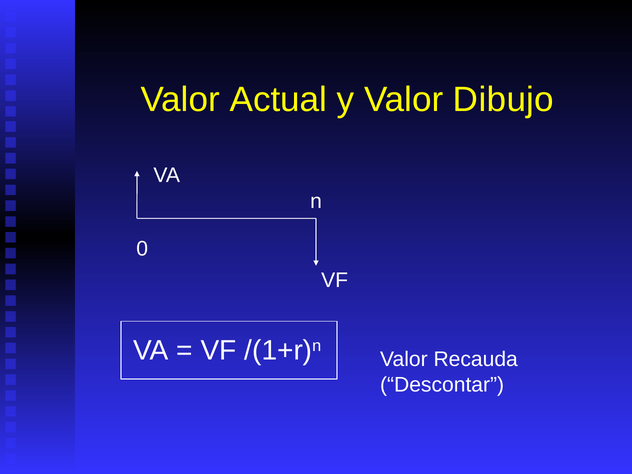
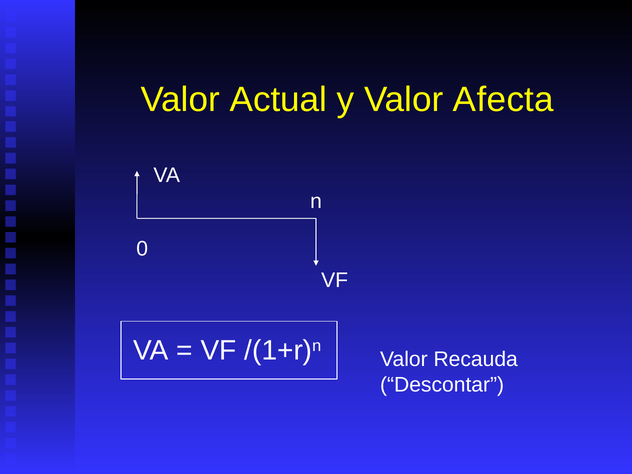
Dibujo: Dibujo -> Afecta
